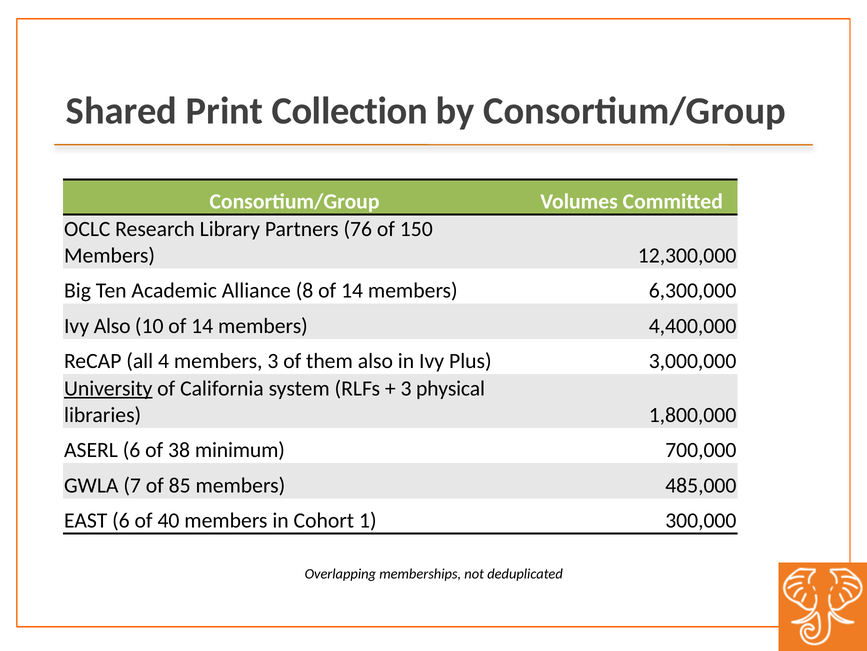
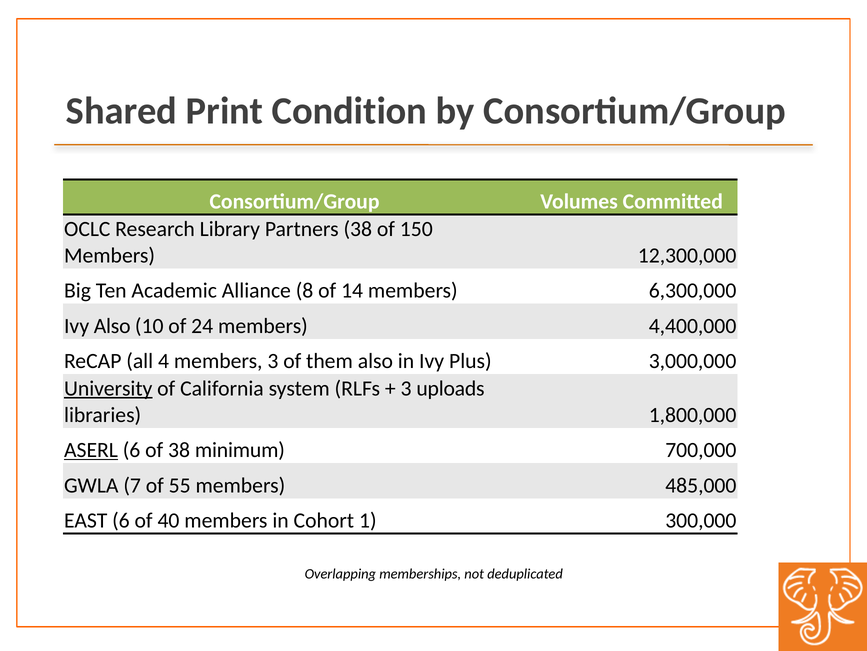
Collection: Collection -> Condition
Partners 76: 76 -> 38
10 of 14: 14 -> 24
physical: physical -> uploads
ASERL underline: none -> present
85: 85 -> 55
